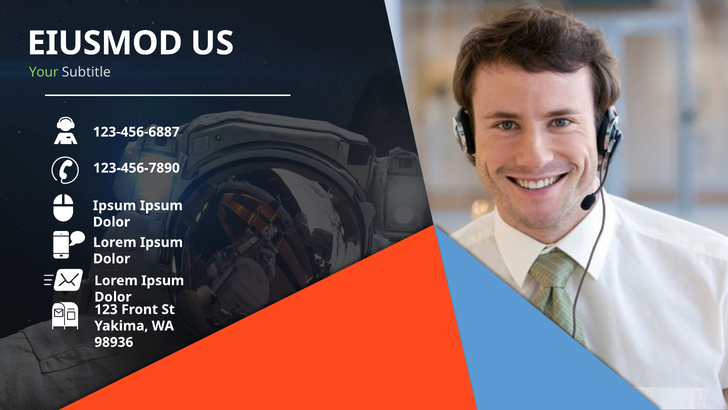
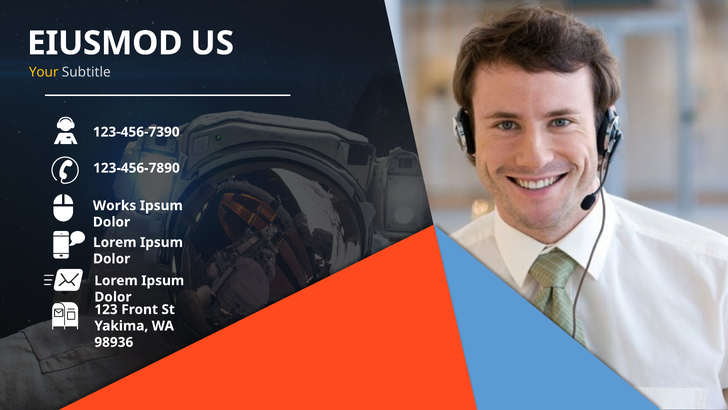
Your colour: light green -> yellow
123-456-6887: 123-456-6887 -> 123-456-7390
Ipsum at (115, 205): Ipsum -> Works
